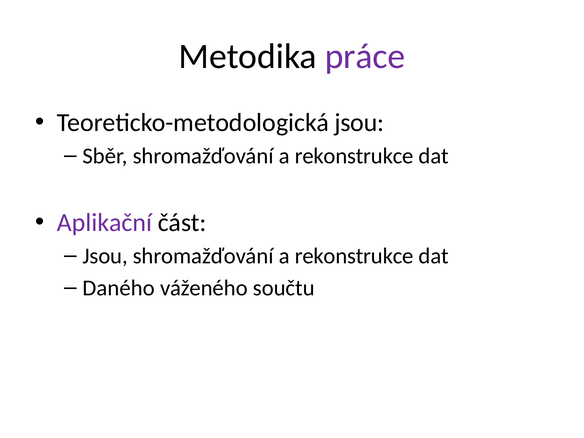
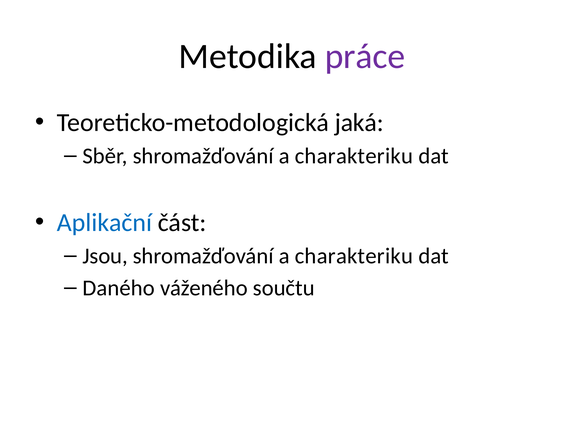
Teoreticko-metodologická jsou: jsou -> jaká
Sběr shromažďování a rekonstrukce: rekonstrukce -> charakteriku
Aplikační colour: purple -> blue
rekonstrukce at (354, 256): rekonstrukce -> charakteriku
